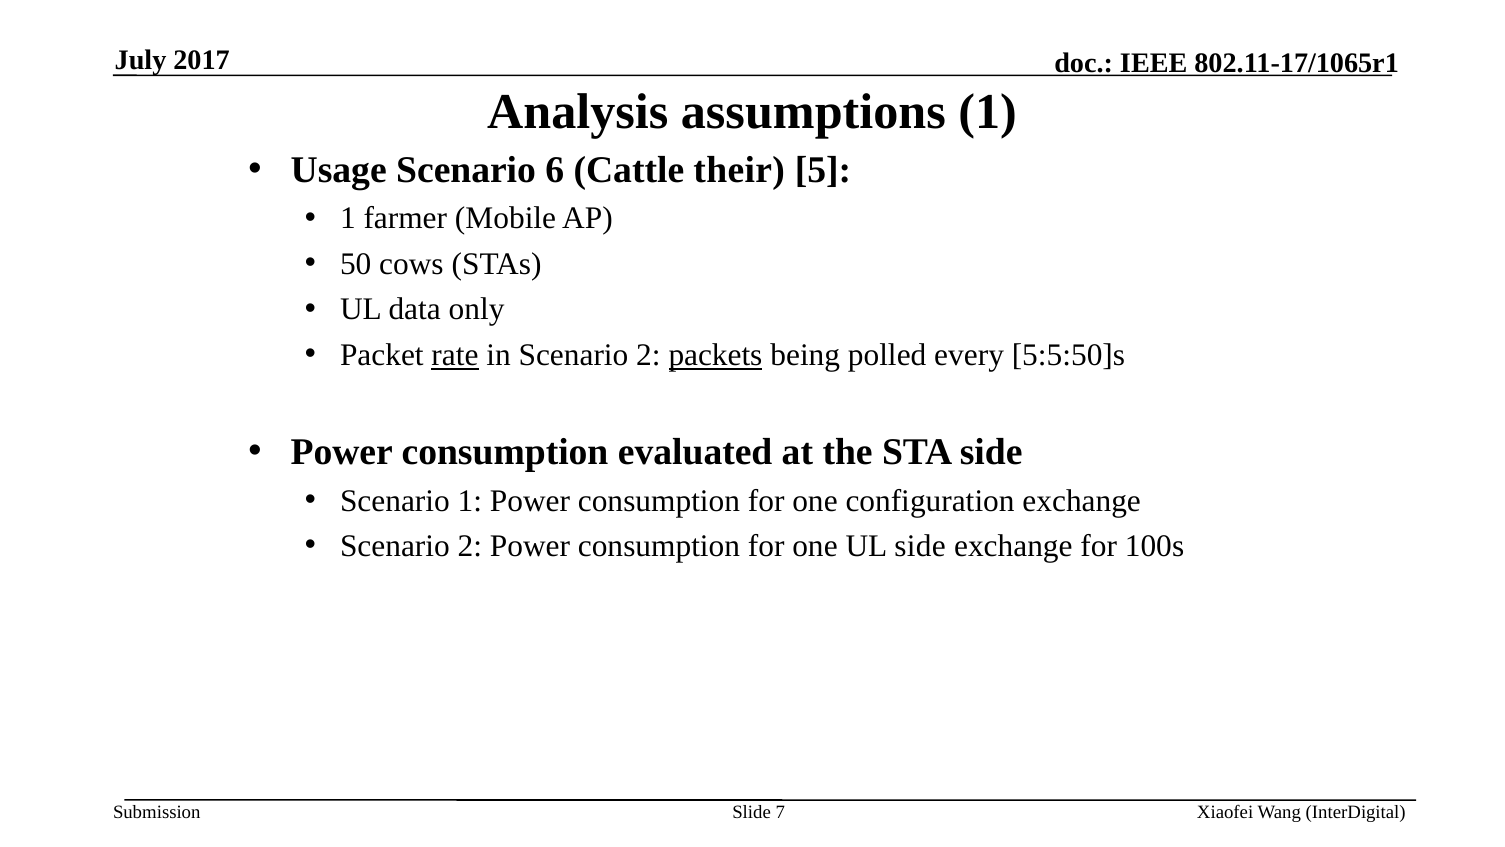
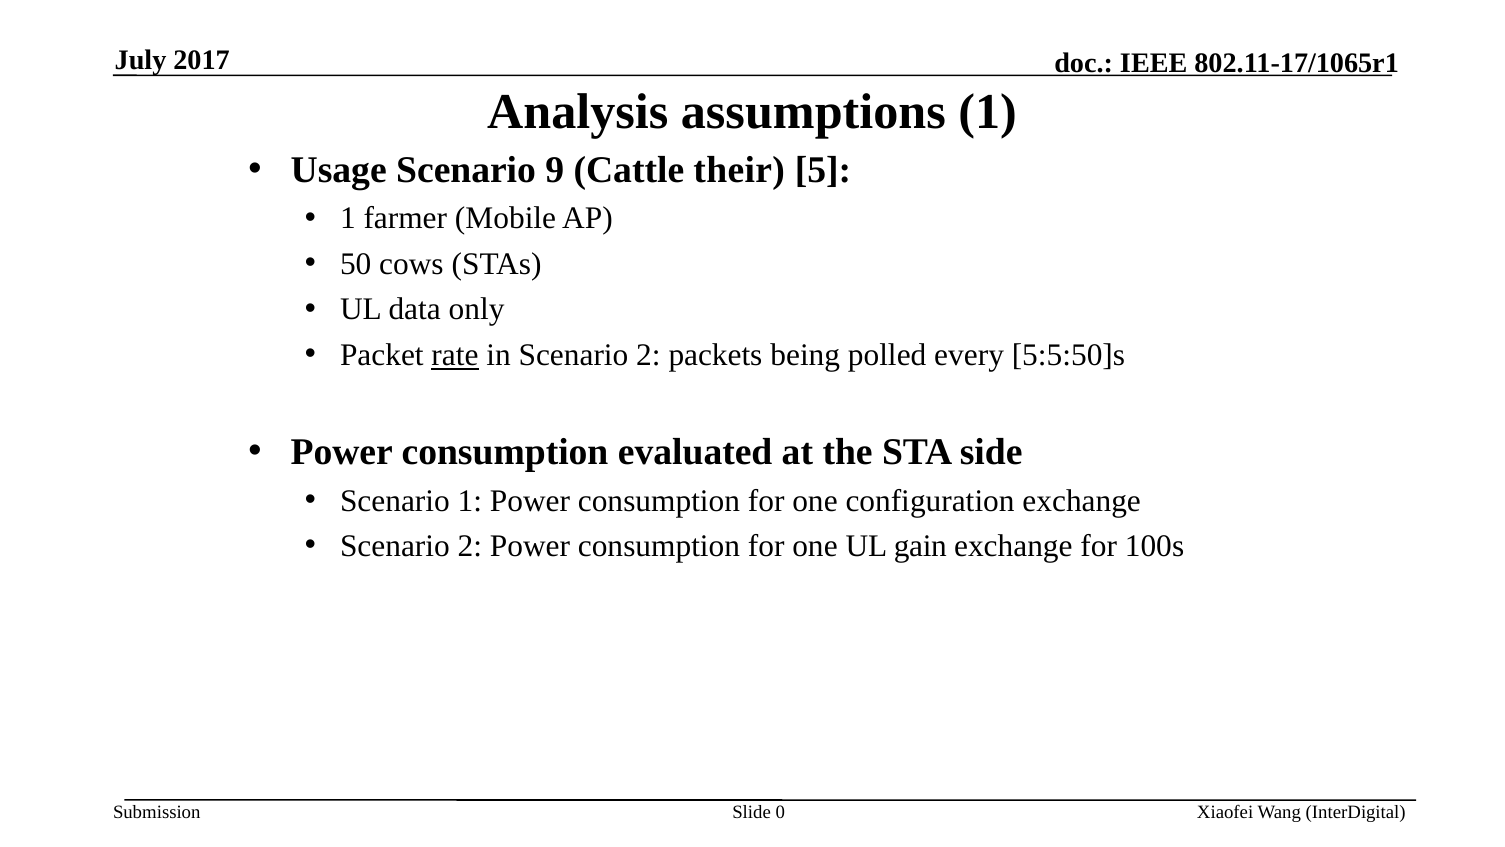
6: 6 -> 9
packets underline: present -> none
UL side: side -> gain
7: 7 -> 0
